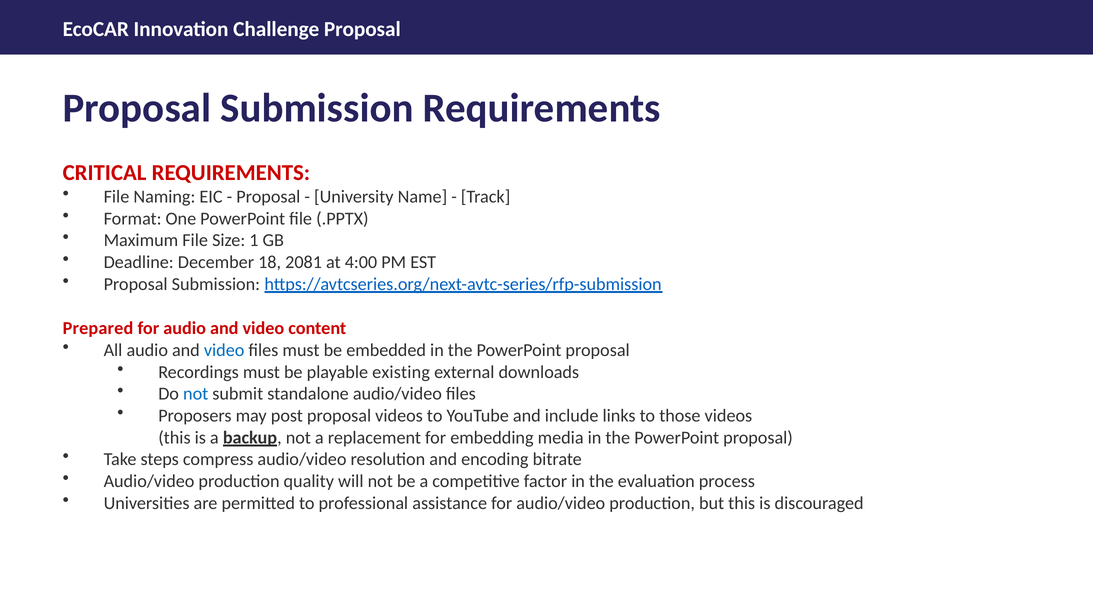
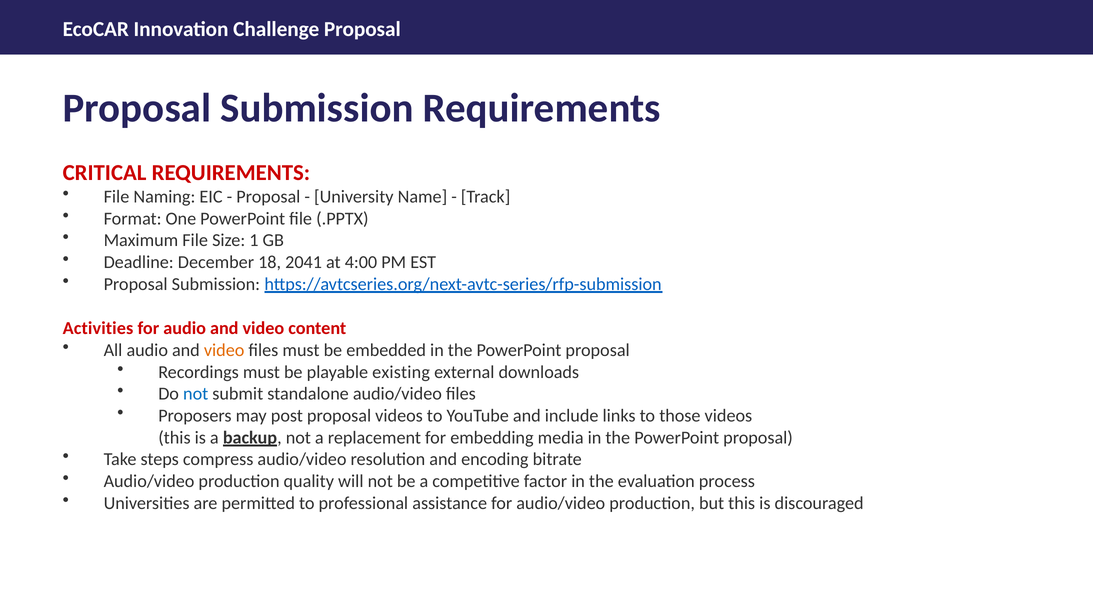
2081: 2081 -> 2041
Prepared: Prepared -> Activities
video at (224, 350) colour: blue -> orange
